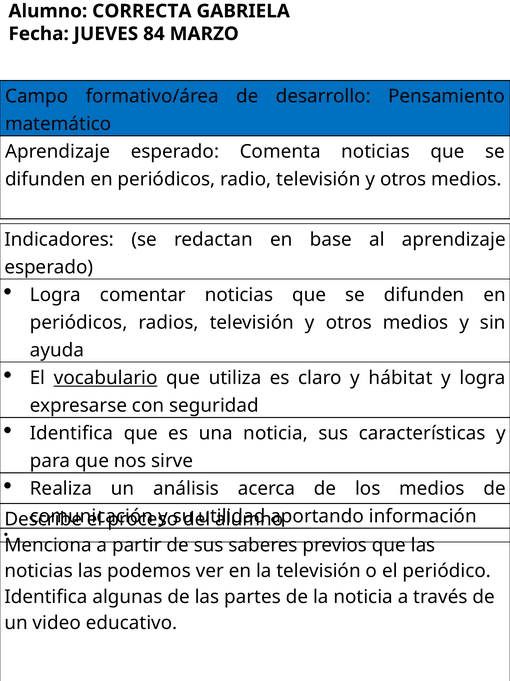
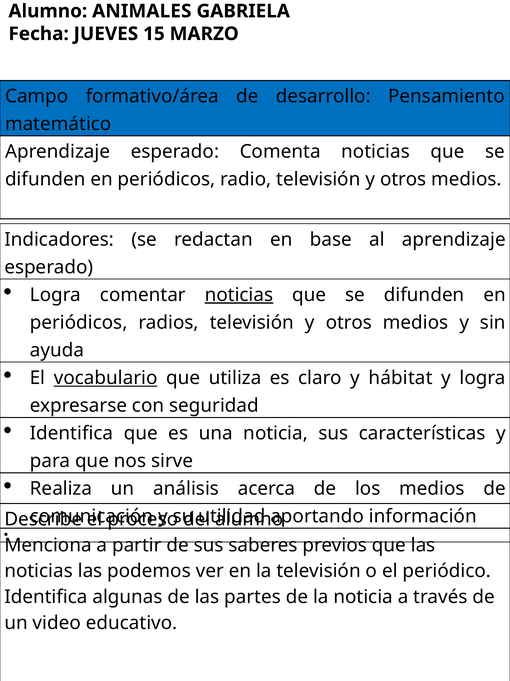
CORRECTA: CORRECTA -> ANIMALES
84: 84 -> 15
noticias at (239, 294) underline: none -> present
